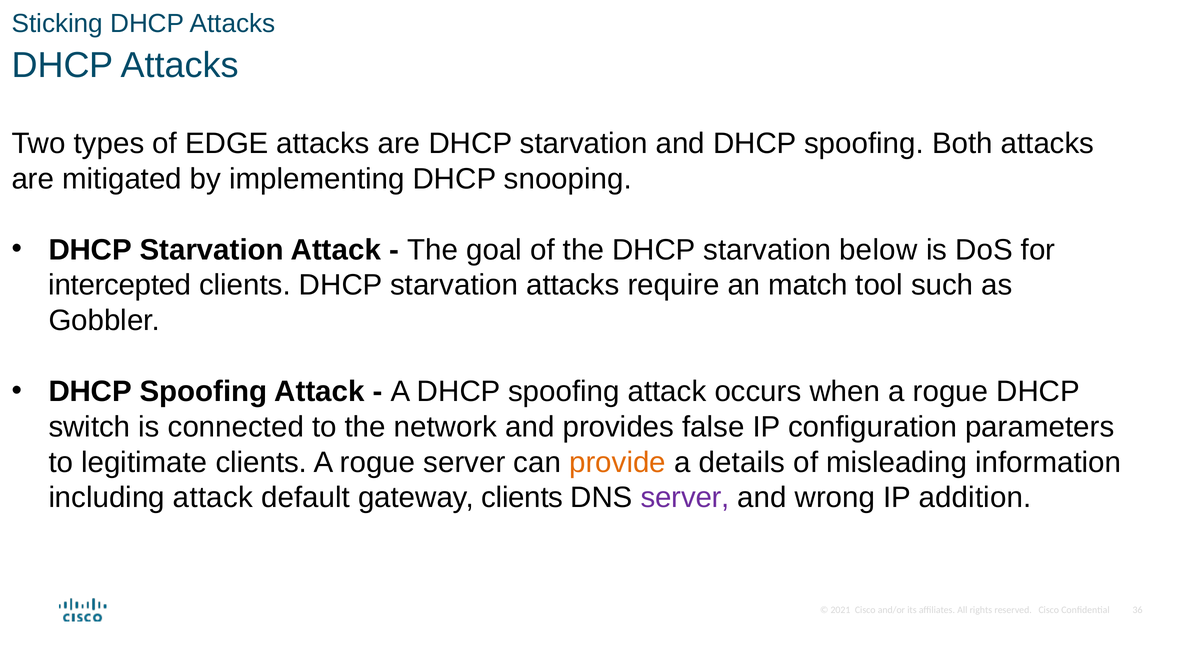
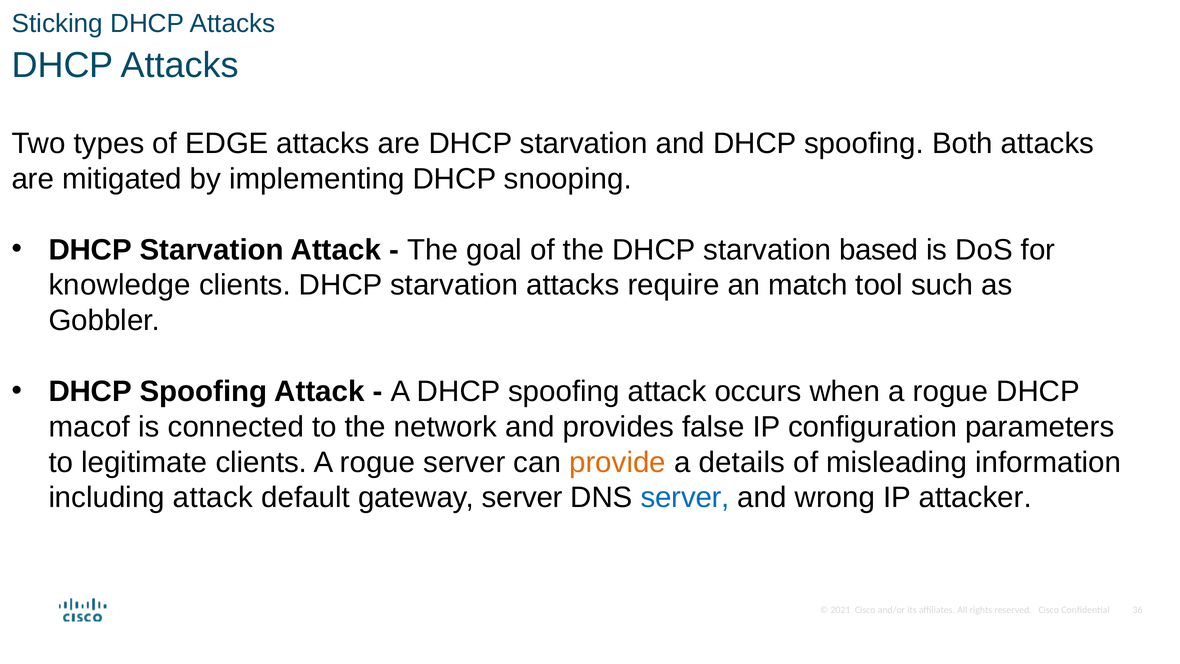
below: below -> based
intercepted: intercepted -> knowledge
switch: switch -> macof
gateway clients: clients -> server
server at (685, 498) colour: purple -> blue
addition: addition -> attacker
